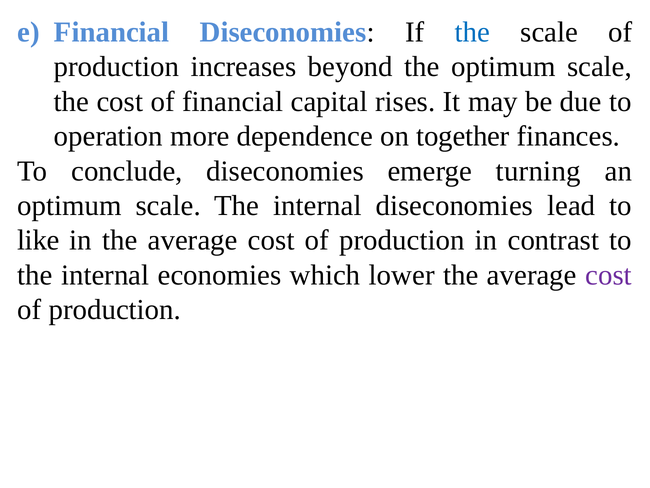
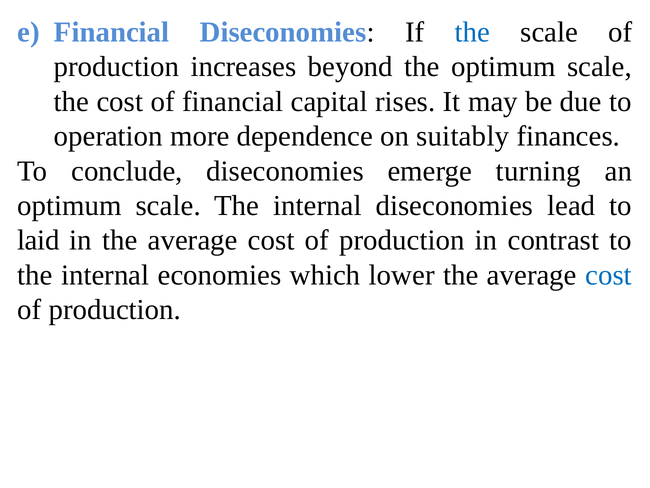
together: together -> suitably
like: like -> laid
cost at (609, 275) colour: purple -> blue
